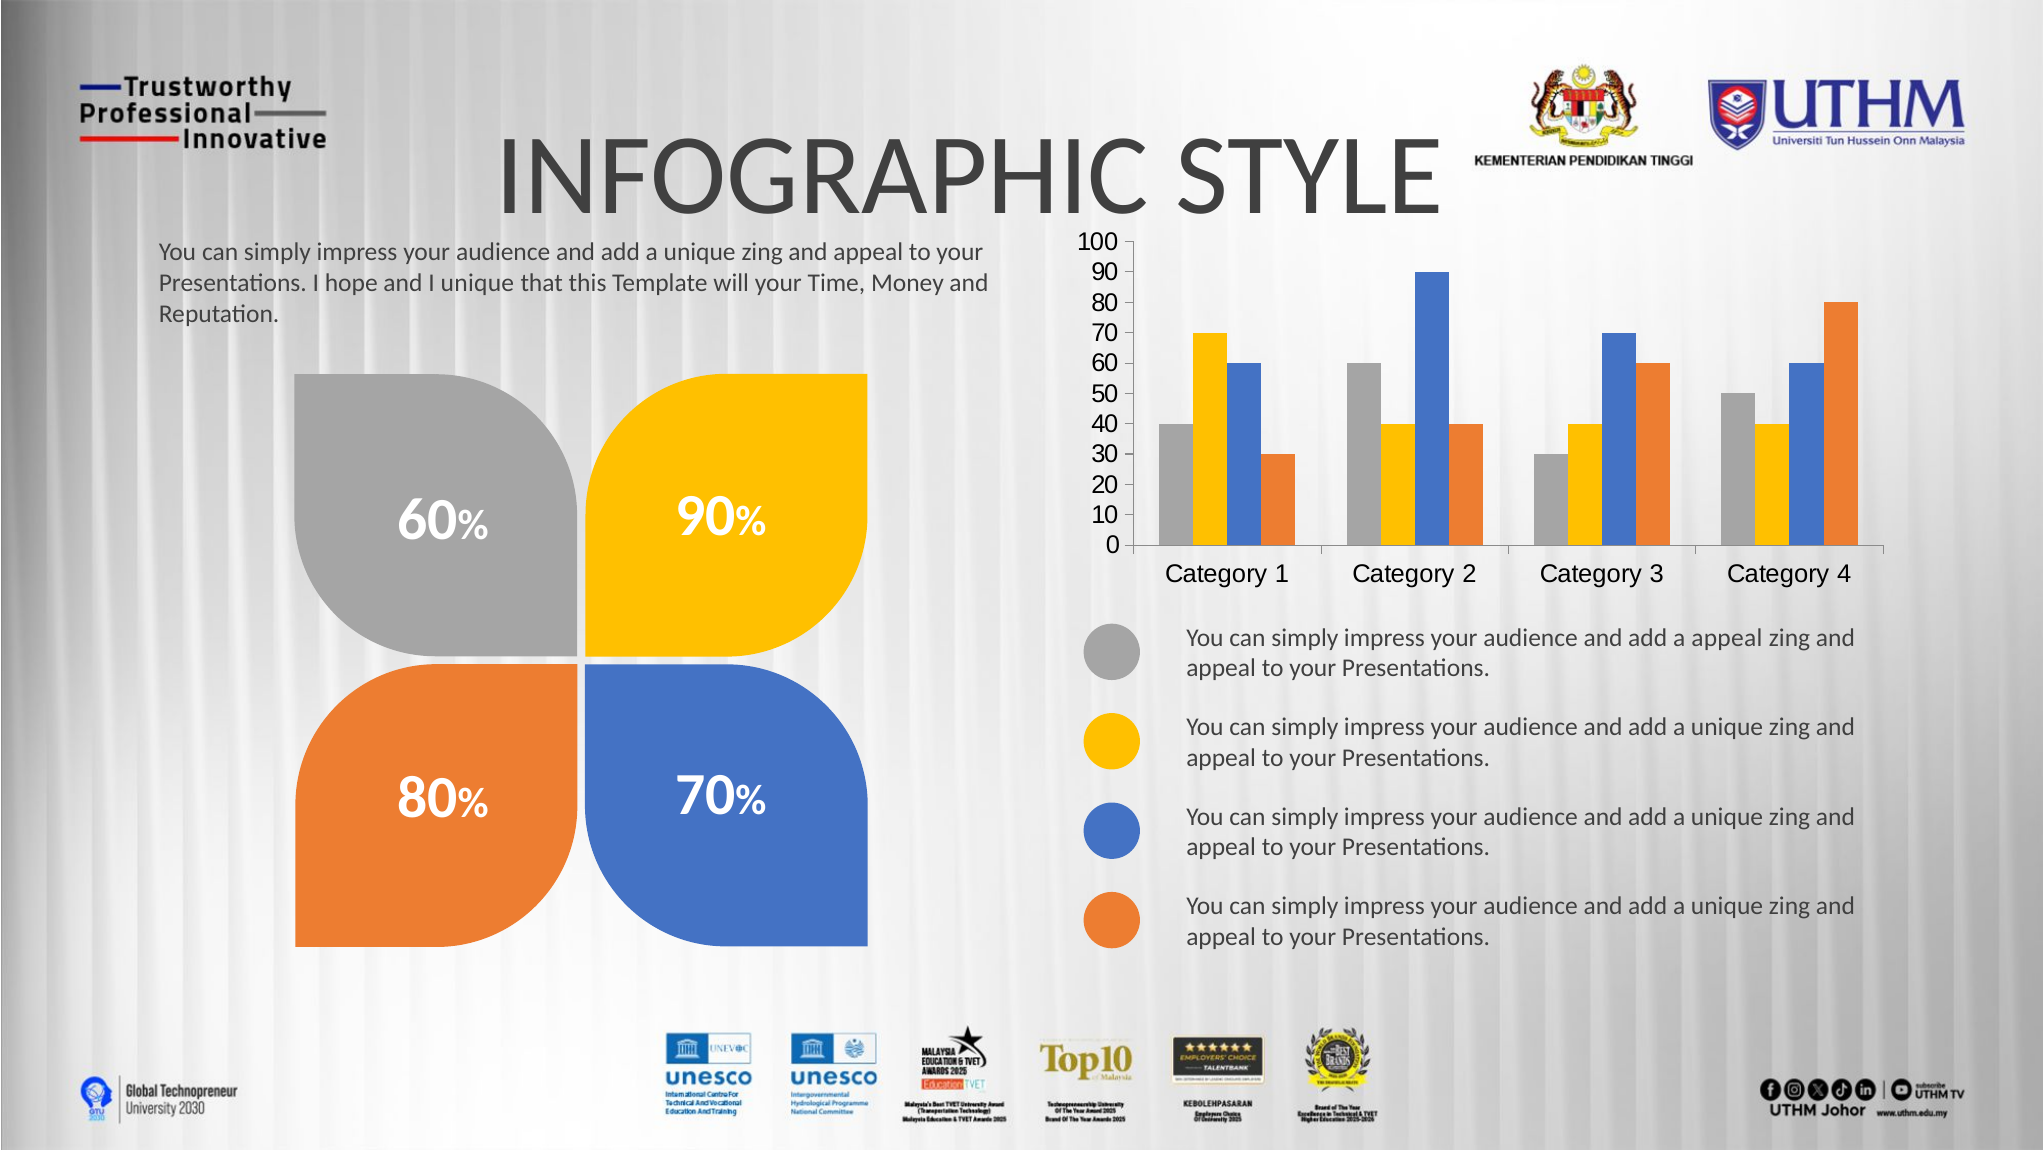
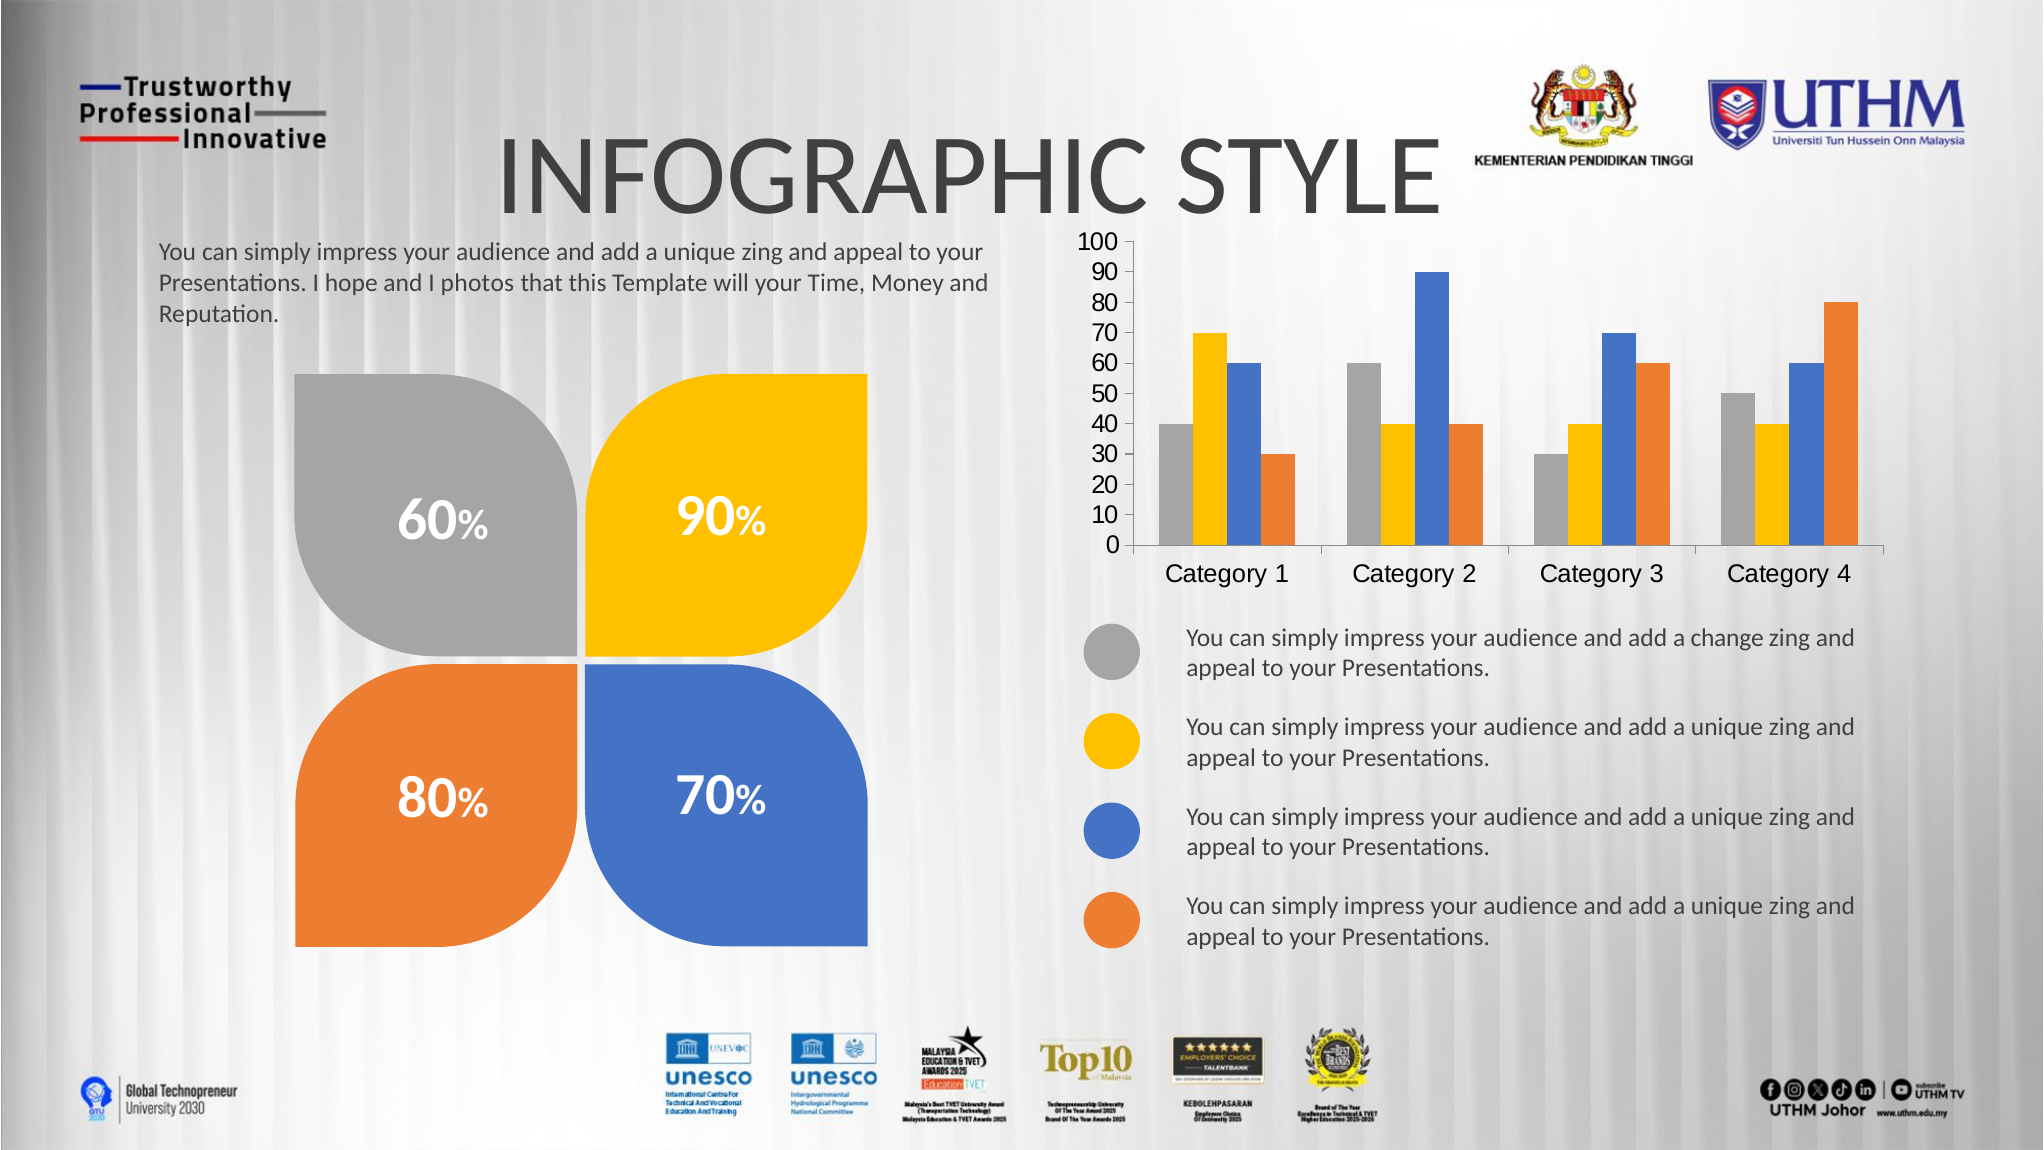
I unique: unique -> photos
a appeal: appeal -> change
